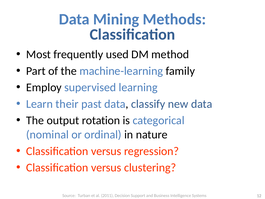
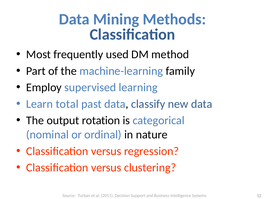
their: their -> total
